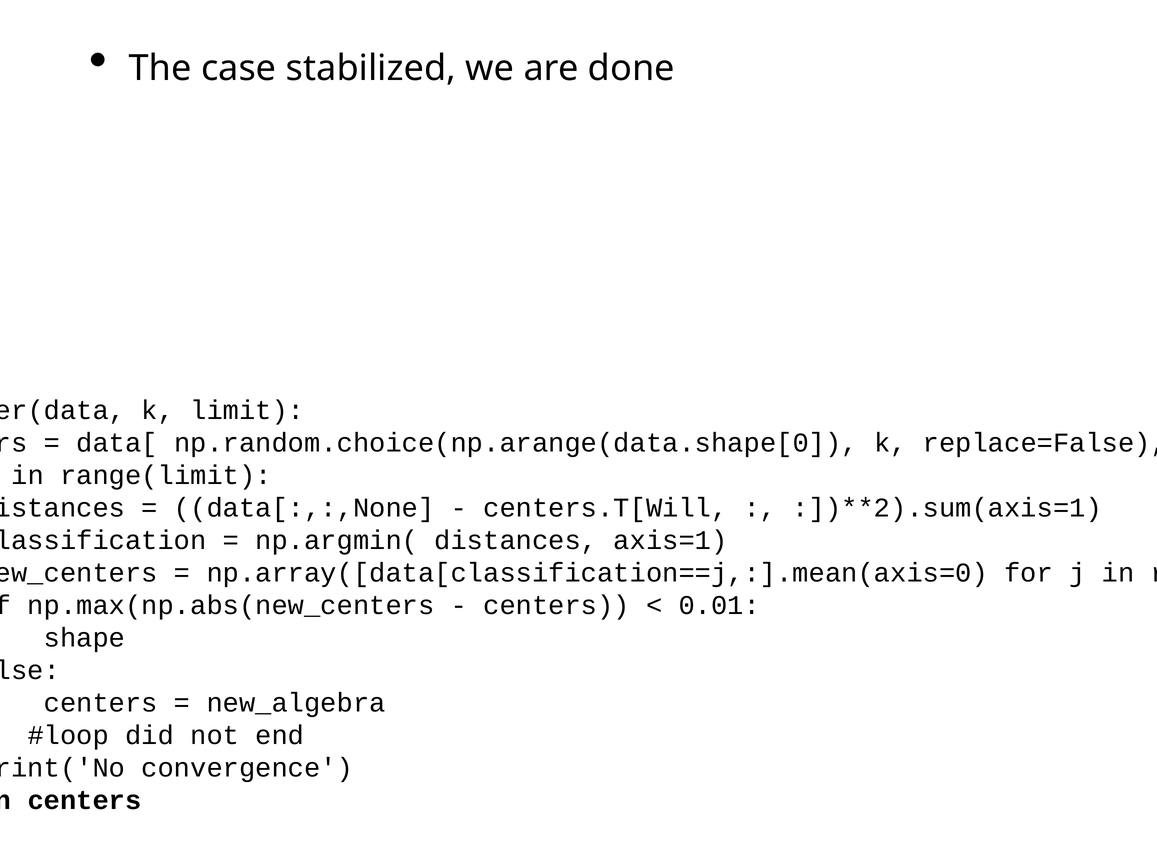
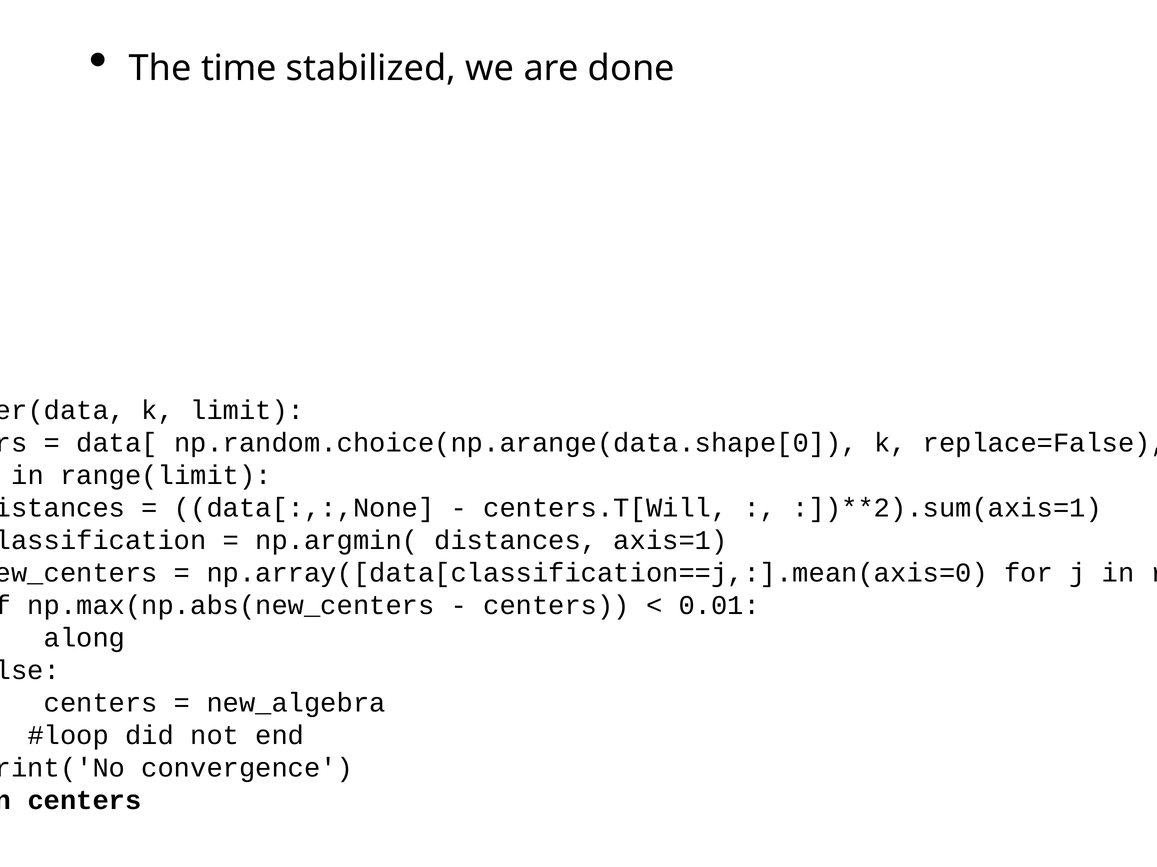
case: case -> time
shape: shape -> along
